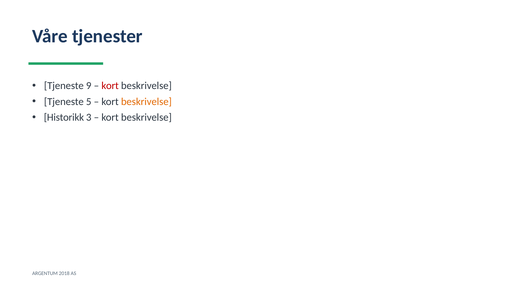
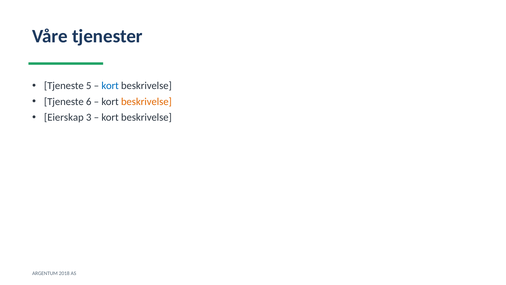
9: 9 -> 5
kort at (110, 86) colour: red -> blue
5: 5 -> 6
Historikk: Historikk -> Eierskap
